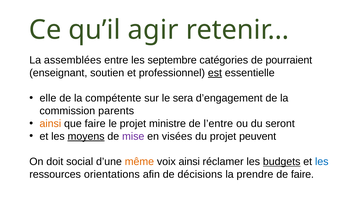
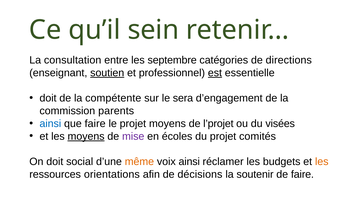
agir: agir -> sein
assemblées: assemblées -> consultation
pourraient: pourraient -> directions
soutien underline: none -> present
elle at (48, 98): elle -> doit
ainsi at (50, 123) colour: orange -> blue
projet ministre: ministre -> moyens
l’entre: l’entre -> l’projet
seront: seront -> visées
visées: visées -> écoles
peuvent: peuvent -> comités
budgets underline: present -> none
les at (322, 161) colour: blue -> orange
prendre: prendre -> soutenir
